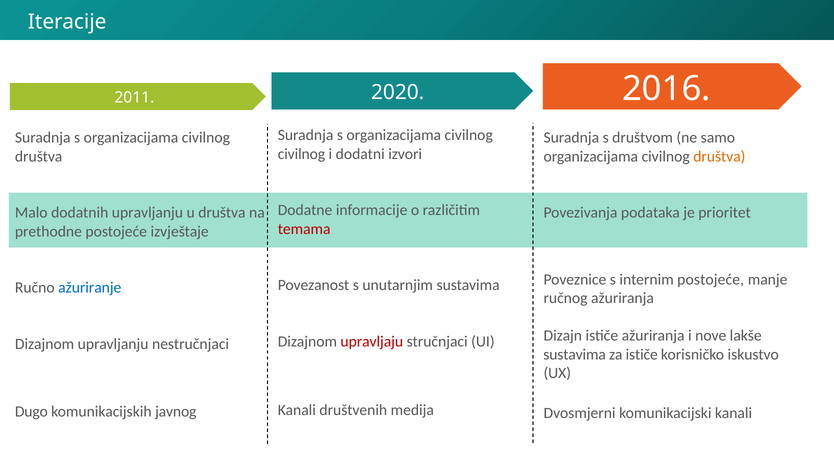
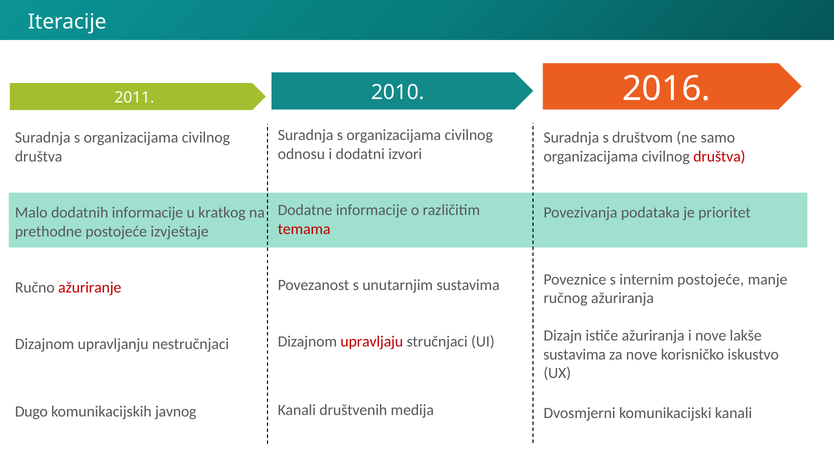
2020: 2020 -> 2010
civilnog at (301, 154): civilnog -> odnosu
društva at (719, 157) colour: orange -> red
dodatnih upravljanju: upravljanju -> informacije
u društva: društva -> kratkog
ažuriranje colour: blue -> red
za ističe: ističe -> nove
